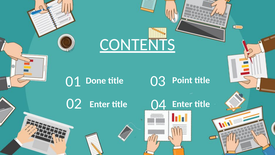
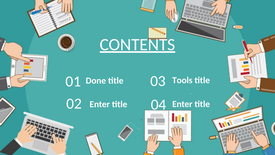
Point: Point -> Tools
